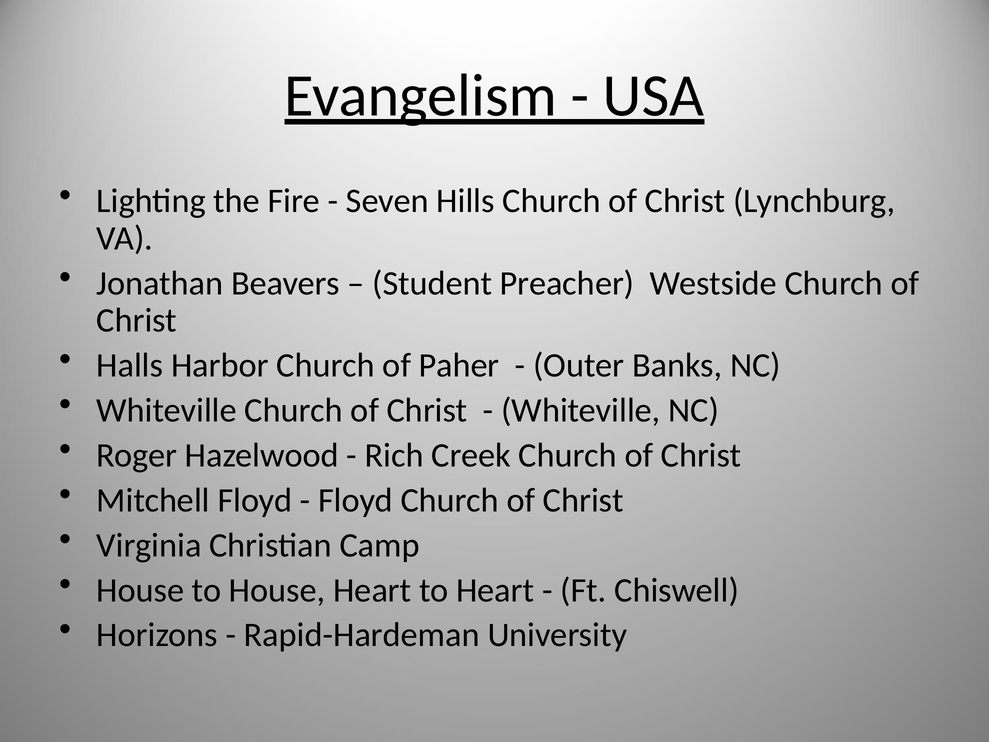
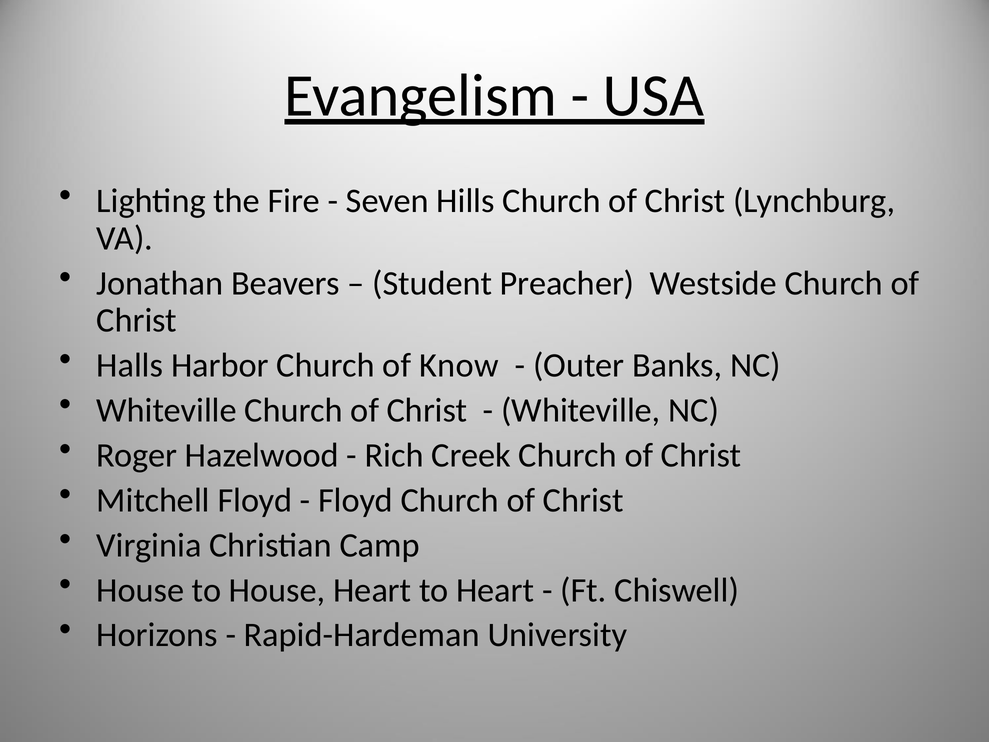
Paher: Paher -> Know
